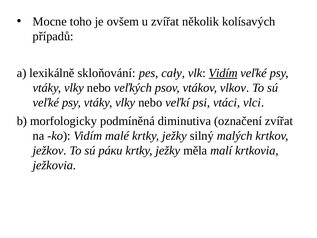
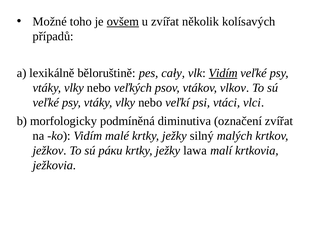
Mocne: Mocne -> Možné
ovšem underline: none -> present
skloňování: skloňování -> běloruštině
měla: měla -> lawa
